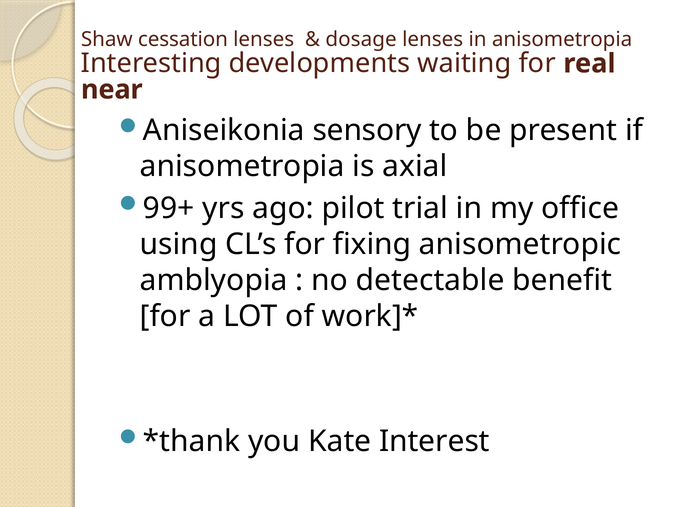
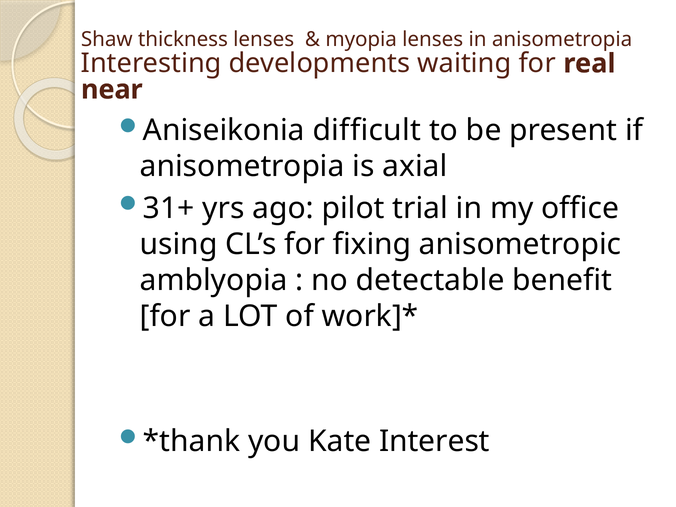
cessation: cessation -> thickness
dosage: dosage -> myopia
sensory: sensory -> difficult
99+: 99+ -> 31+
